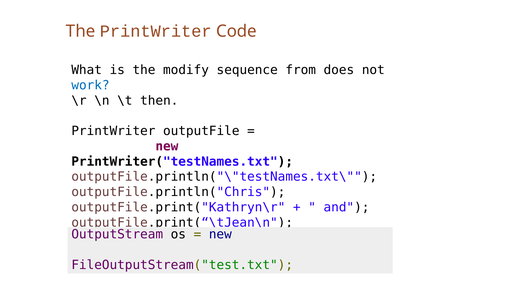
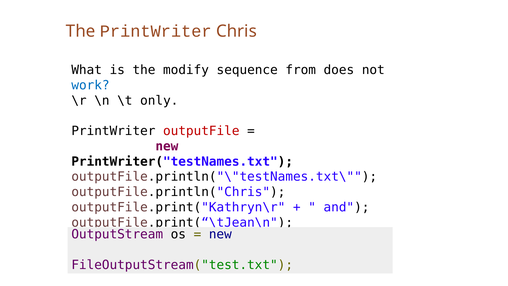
Code: Code -> Chris
then: then -> only
outputFile colour: black -> red
